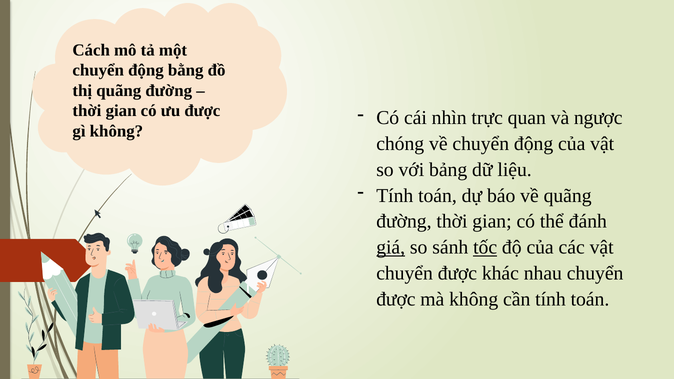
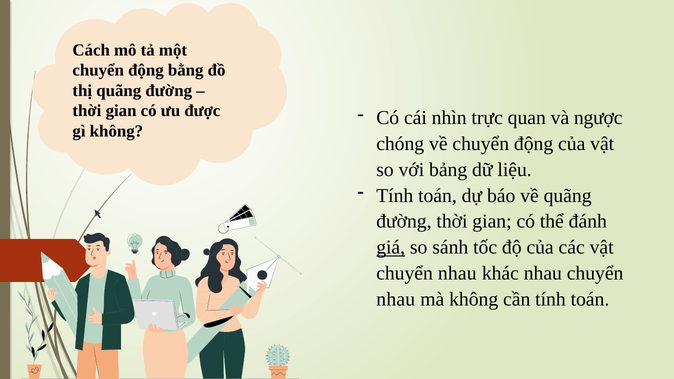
tốc underline: present -> none
được at (457, 273): được -> nhau
được at (396, 299): được -> nhau
